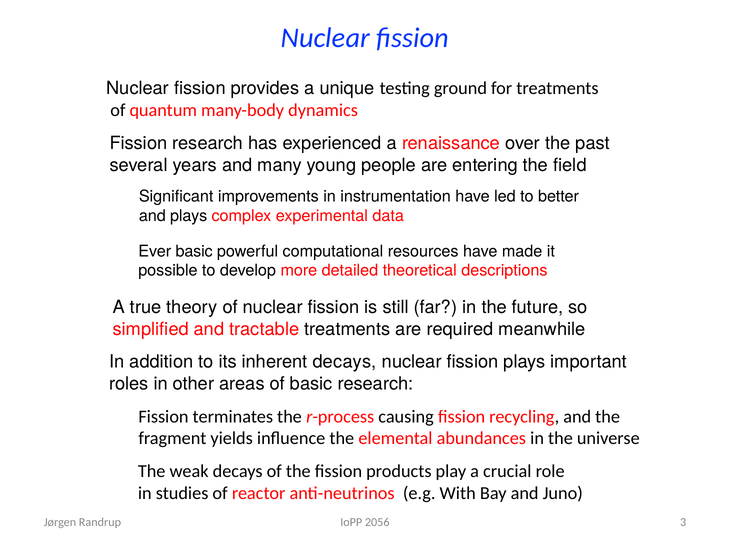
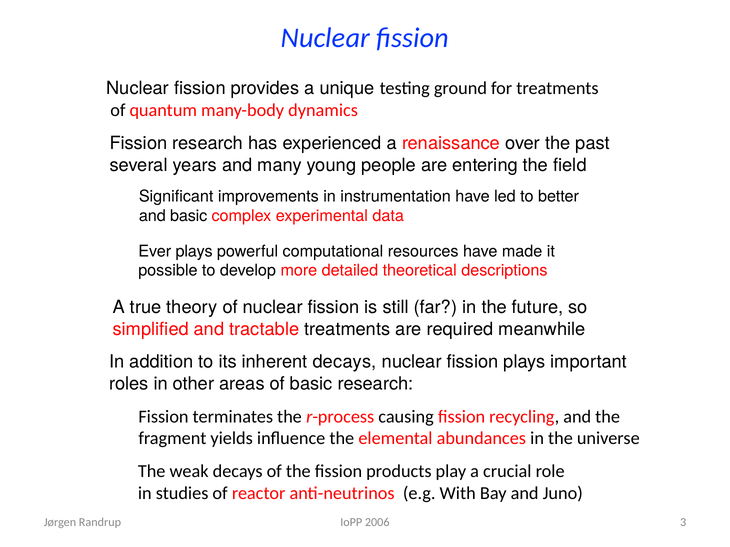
and plays: plays -> basic
Ever basic: basic -> plays
2056: 2056 -> 2006
